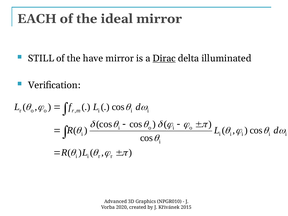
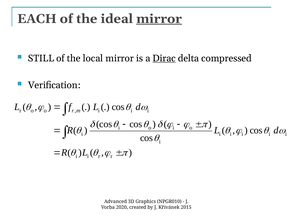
mirror at (159, 19) underline: none -> present
have: have -> local
illuminated: illuminated -> compressed
